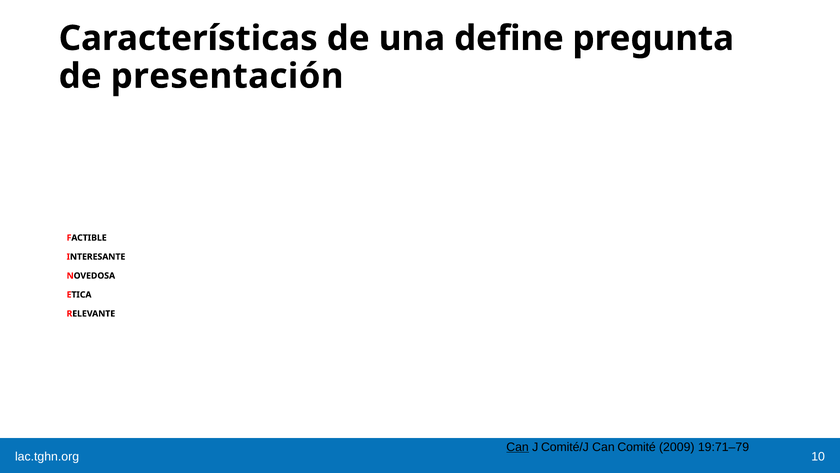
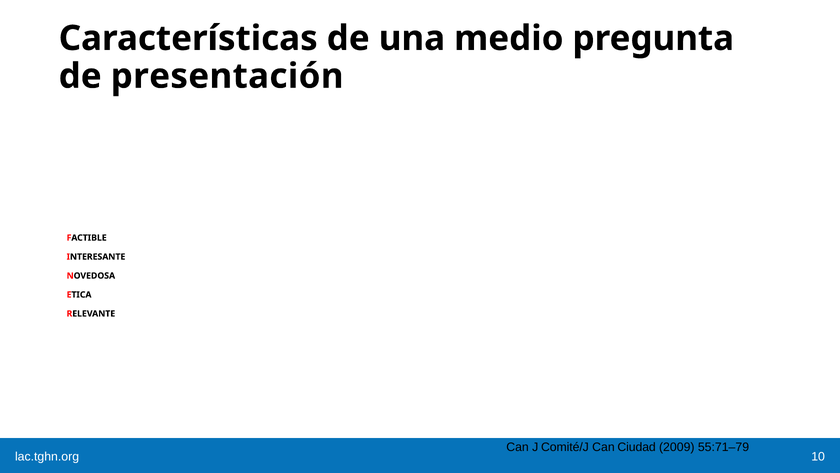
define: define -> medio
Can at (518, 447) underline: present -> none
Comité: Comité -> Ciudad
19:71–79: 19:71–79 -> 55:71–79
